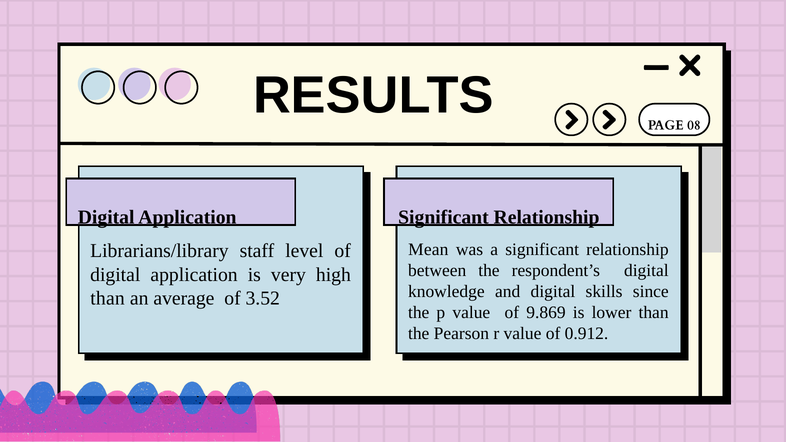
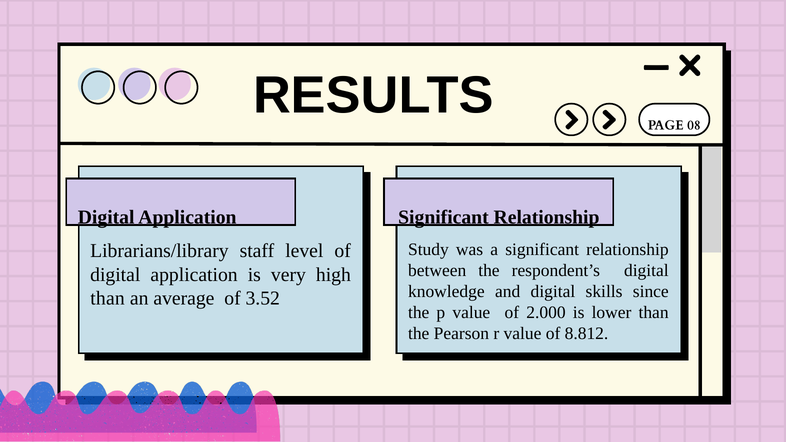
Mean: Mean -> Study
9.869: 9.869 -> 2.000
0.912: 0.912 -> 8.812
